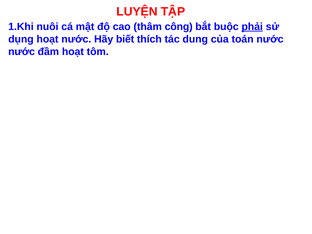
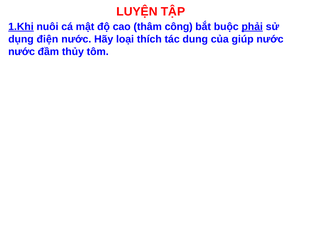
1.Khi underline: none -> present
dụng hoạt: hoạt -> điện
biết: biết -> loại
toán: toán -> giúp
đầm hoạt: hoạt -> thủy
